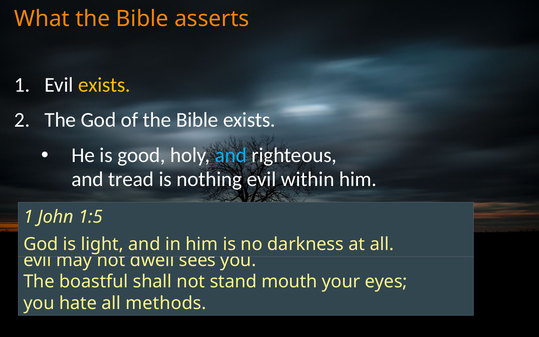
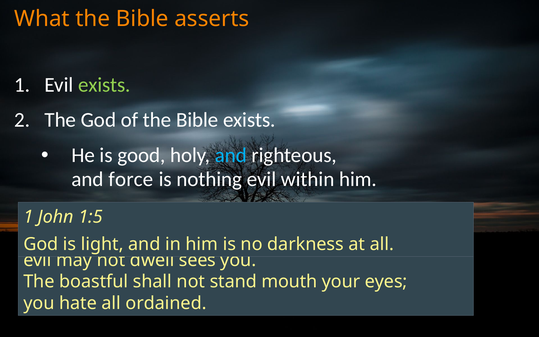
exists at (104, 85) colour: yellow -> light green
tread: tread -> force
methods: methods -> ordained
